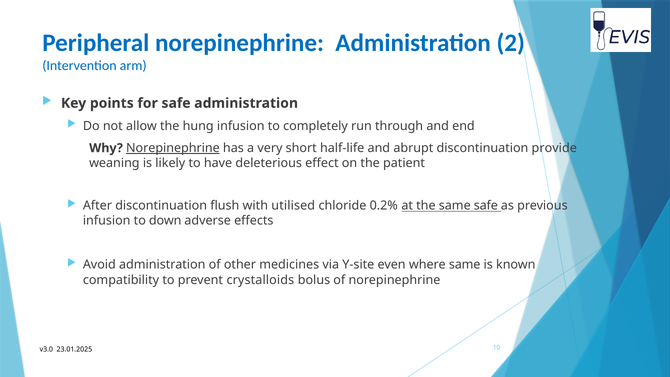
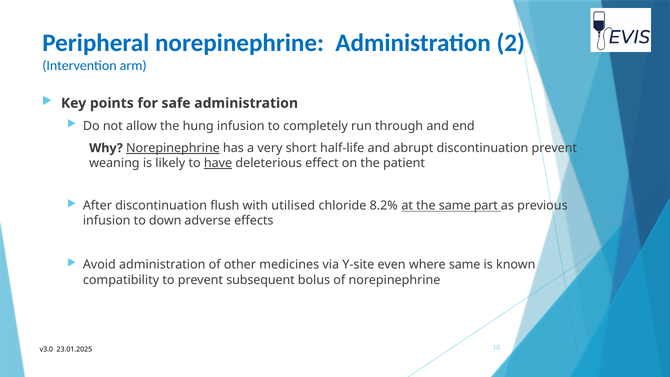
discontinuation provide: provide -> prevent
have underline: none -> present
0.2%: 0.2% -> 8.2%
same safe: safe -> part
crystalloids: crystalloids -> subsequent
